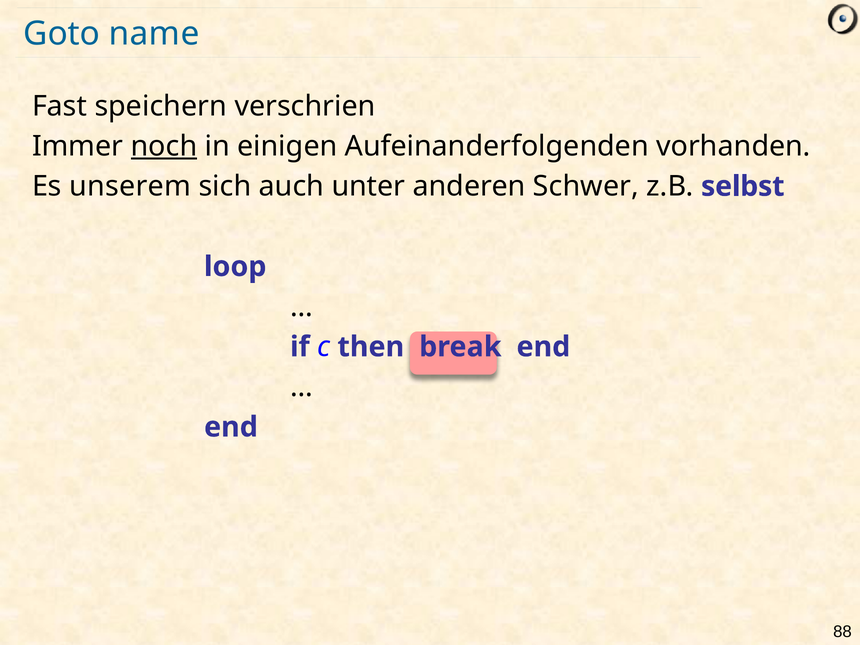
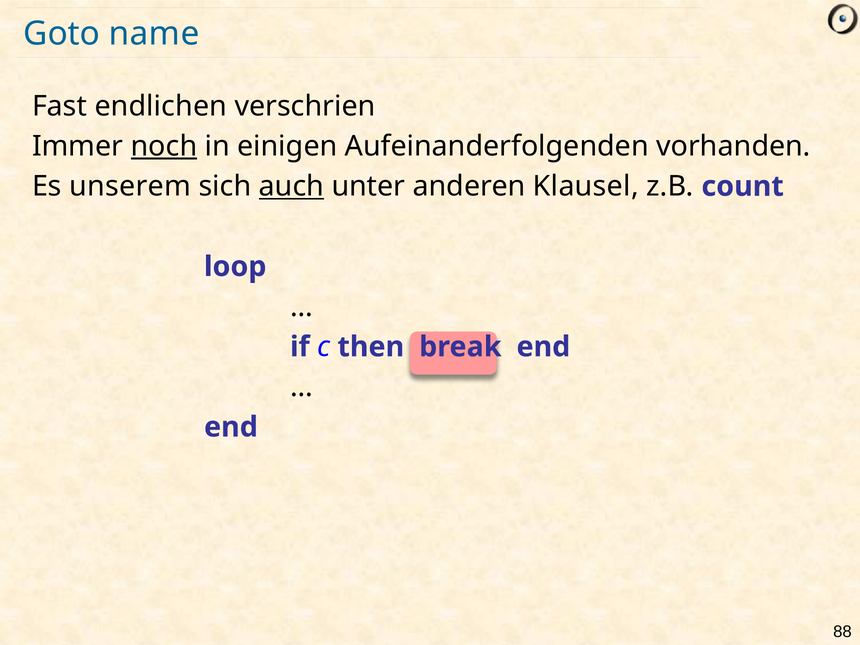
speichern: speichern -> endlichen
auch underline: none -> present
Schwer: Schwer -> Klausel
selbst: selbst -> count
